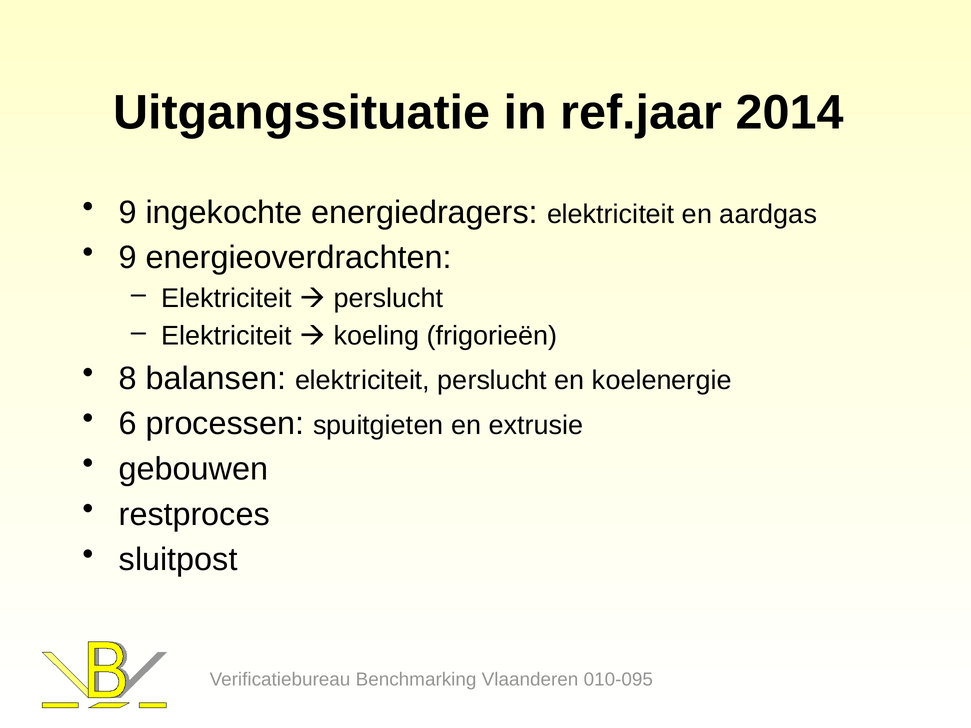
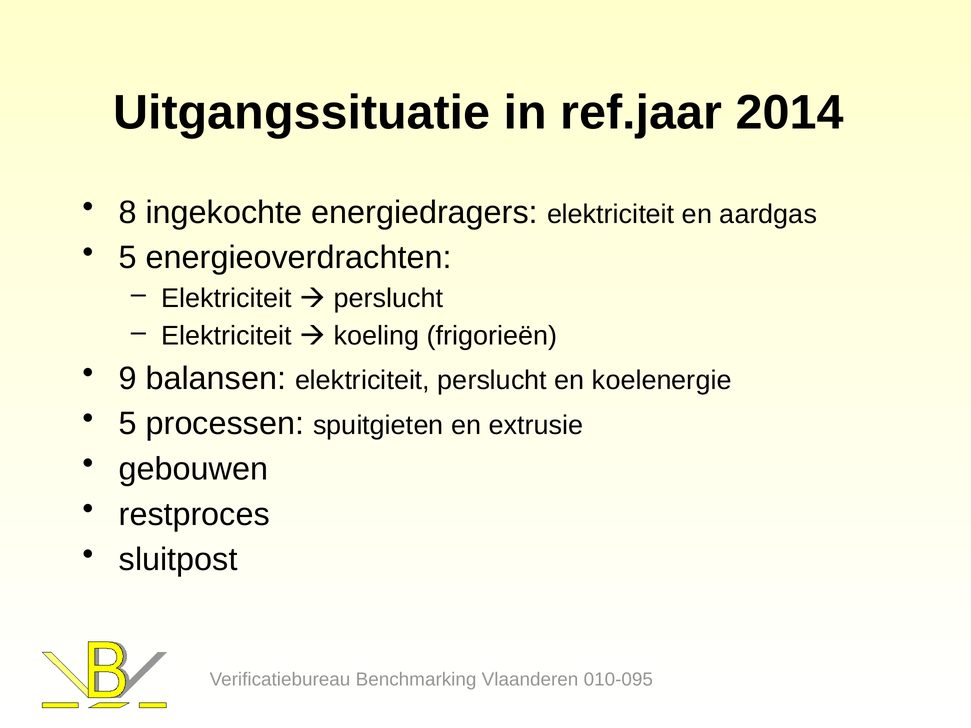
9 at (128, 212): 9 -> 8
9 at (128, 258): 9 -> 5
8: 8 -> 9
6 at (128, 424): 6 -> 5
